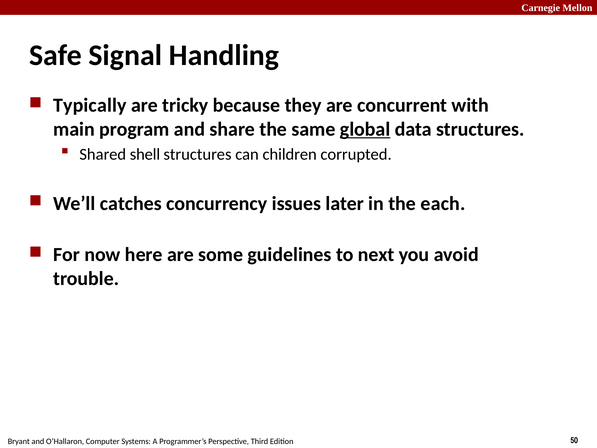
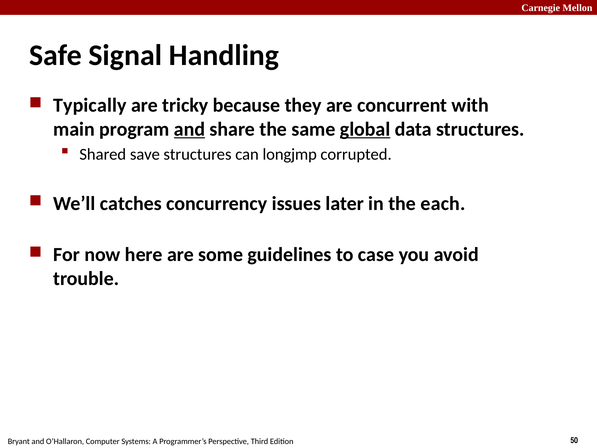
and at (190, 129) underline: none -> present
shell: shell -> save
children: children -> longjmp
next: next -> case
